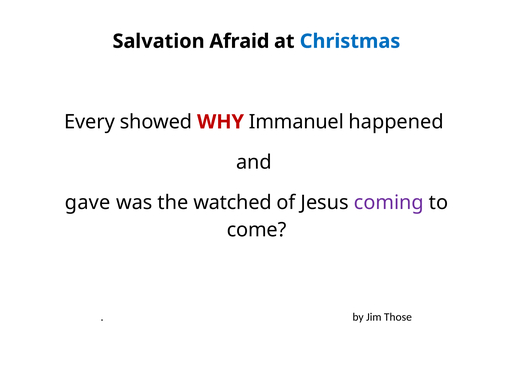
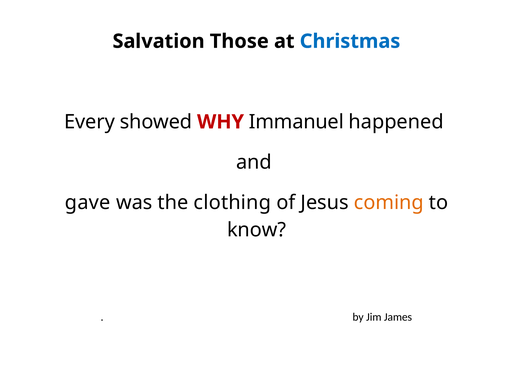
Afraid: Afraid -> Those
watched: watched -> clothing
coming colour: purple -> orange
come: come -> know
Those: Those -> James
